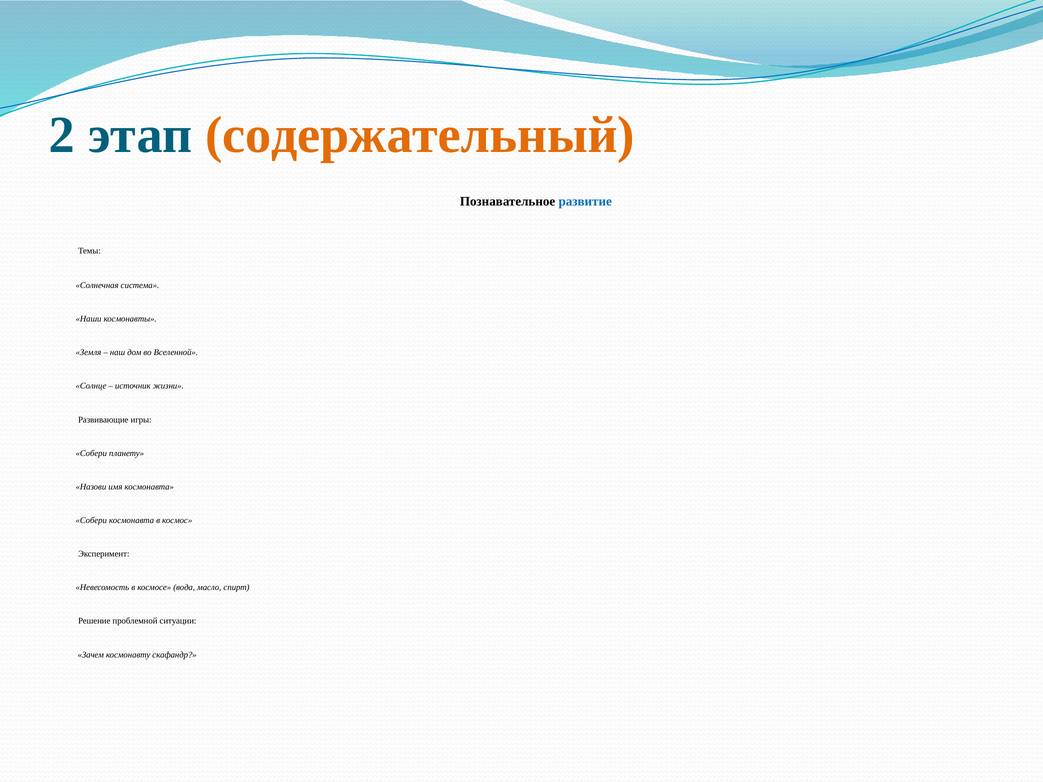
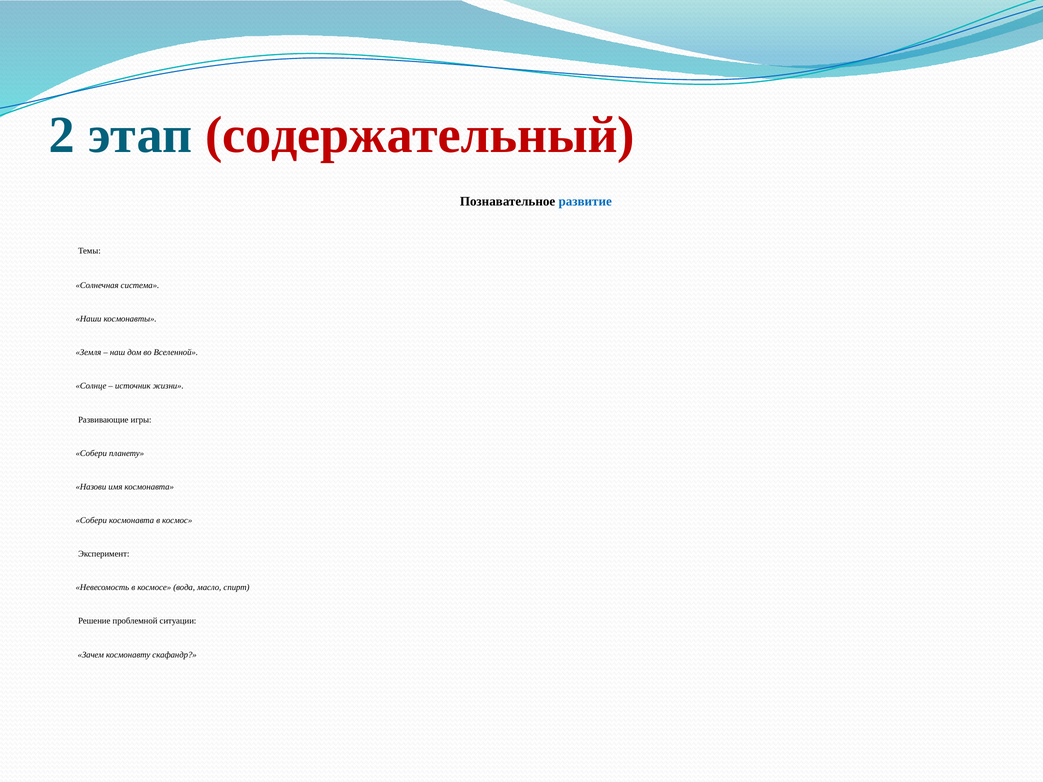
содержательный colour: orange -> red
